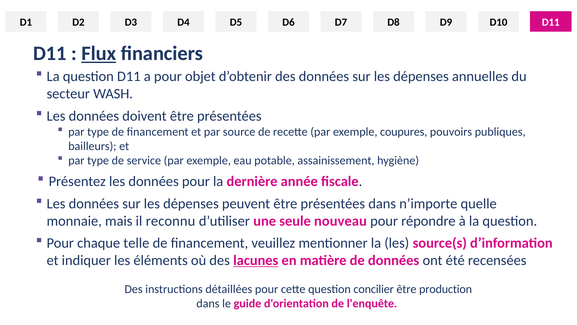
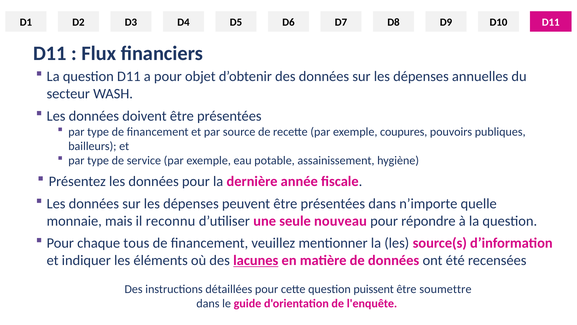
Flux underline: present -> none
telle: telle -> tous
concilier: concilier -> puissent
production: production -> soumettre
